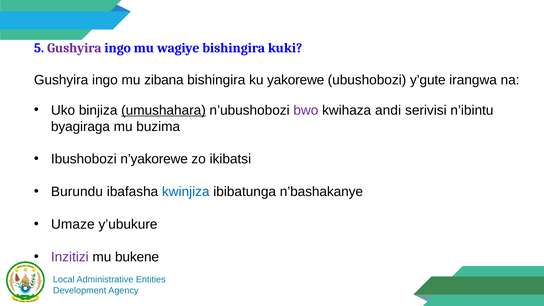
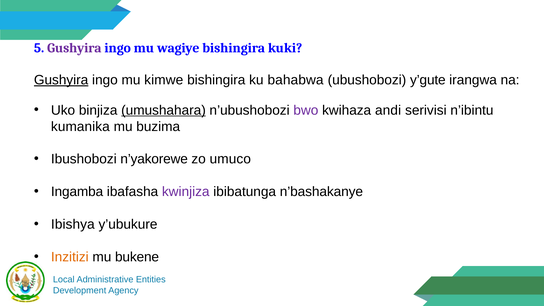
Gushyira at (61, 80) underline: none -> present
zibana: zibana -> kimwe
yakorewe: yakorewe -> bahabwa
byagiraga: byagiraga -> kumanika
ikibatsi: ikibatsi -> umuco
Burundu: Burundu -> Ingamba
kwinjiza colour: blue -> purple
Umaze: Umaze -> Ibishya
Inzitizi colour: purple -> orange
